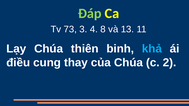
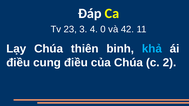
Đáp colour: light green -> white
73: 73 -> 23
8: 8 -> 0
13: 13 -> 42
cung thay: thay -> điều
